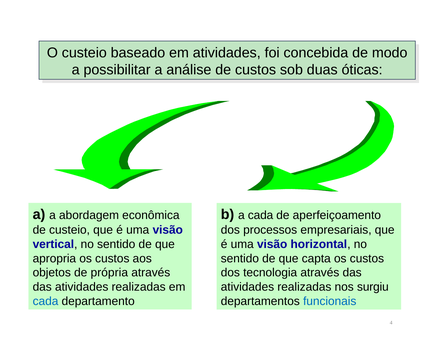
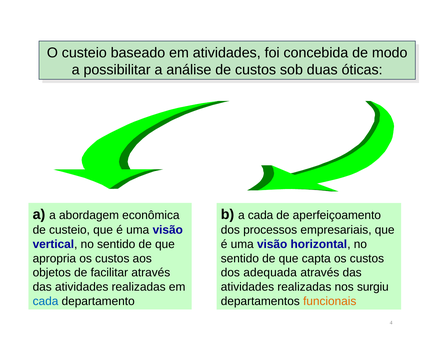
própria: própria -> facilitar
tecnologia: tecnologia -> adequada
funcionais colour: blue -> orange
